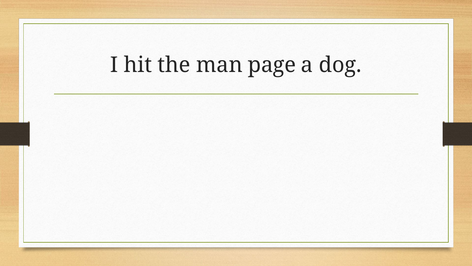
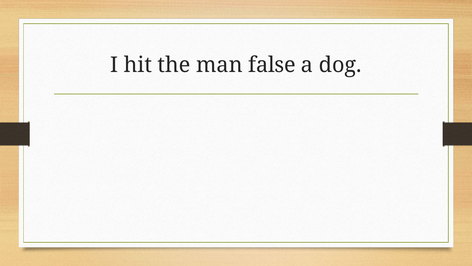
page: page -> false
